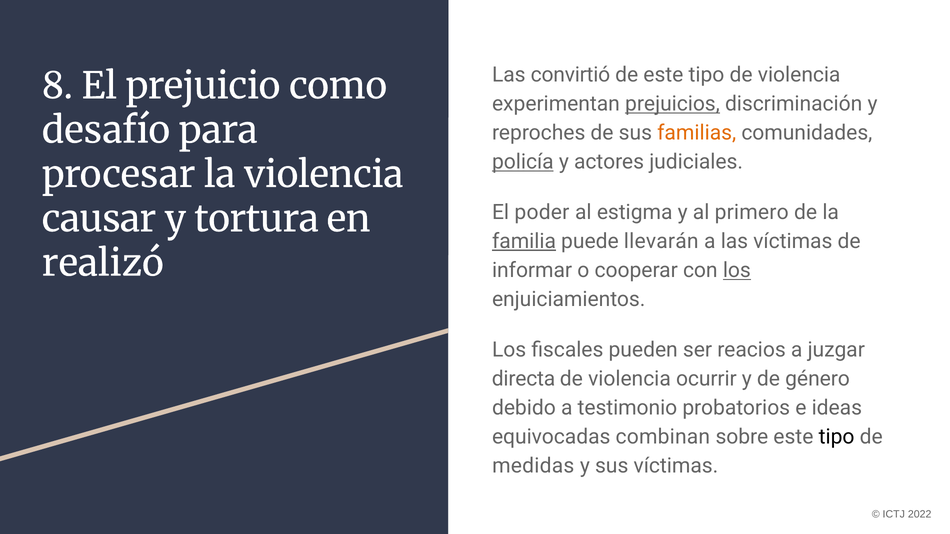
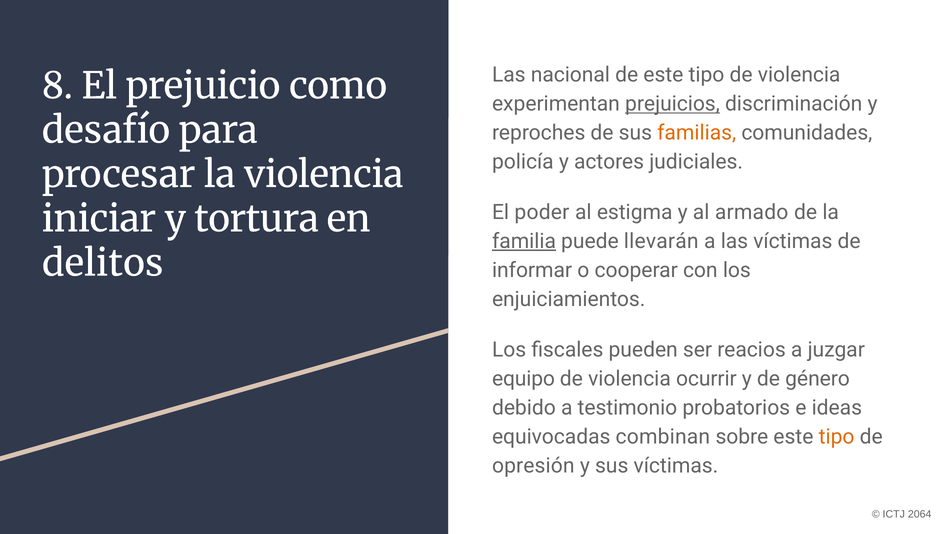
convirtió: convirtió -> nacional
policía underline: present -> none
primero: primero -> armado
causar: causar -> iniciar
realizó: realizó -> delitos
los at (737, 271) underline: present -> none
directa: directa -> equipo
tipo at (837, 437) colour: black -> orange
medidas: medidas -> opresión
2022: 2022 -> 2064
